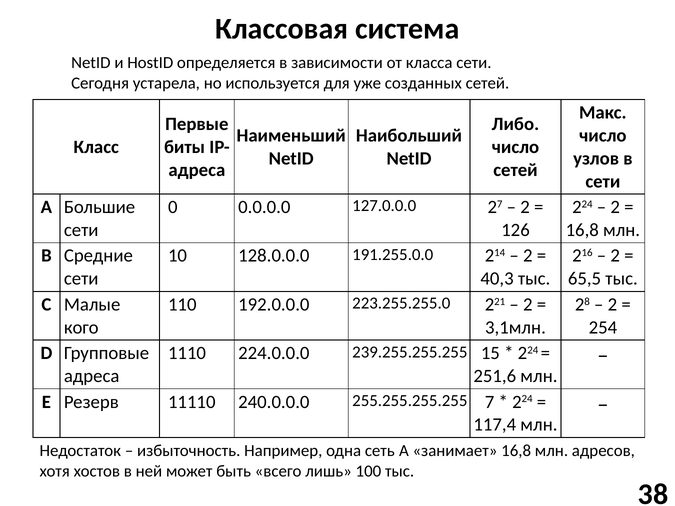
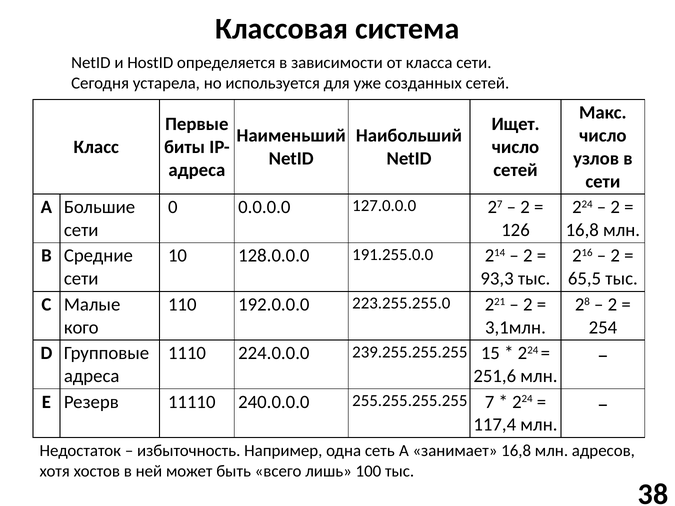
Либо: Либо -> Ищет
40,3: 40,3 -> 93,3
